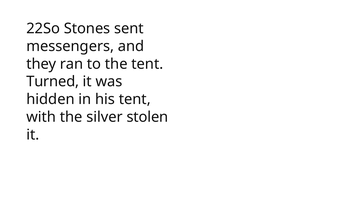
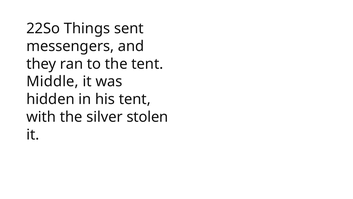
Stones: Stones -> Things
Turned: Turned -> Middle
